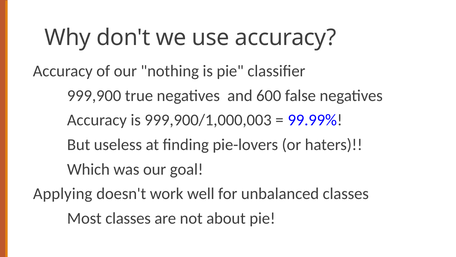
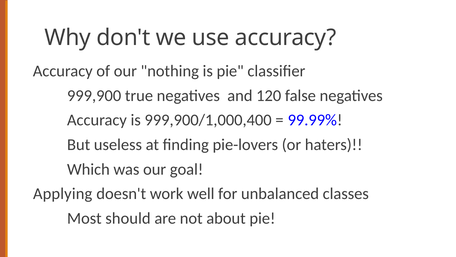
600: 600 -> 120
999,900/1,000,003: 999,900/1,000,003 -> 999,900/1,000,400
Most classes: classes -> should
